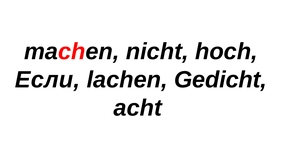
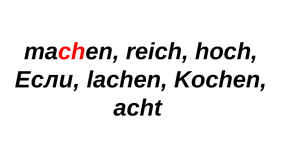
nicht: nicht -> reich
Gedicht: Gedicht -> Kochen
